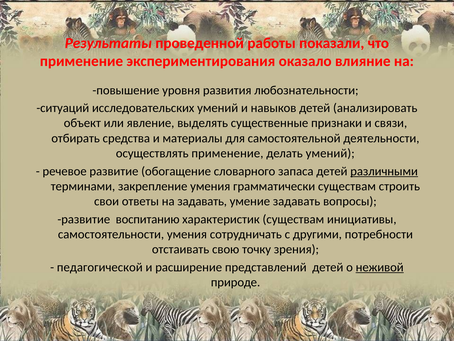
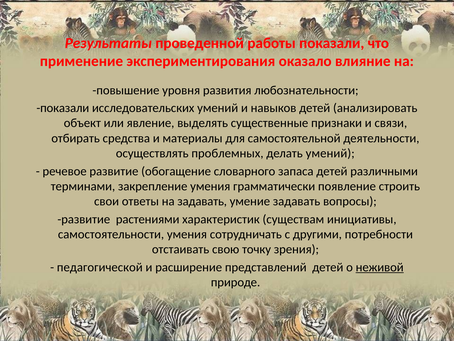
ситуаций at (63, 108): ситуаций -> показали
осуществлять применение: применение -> проблемных
различными underline: present -> none
грамматически существам: существам -> появление
воспитанию: воспитанию -> растениями
